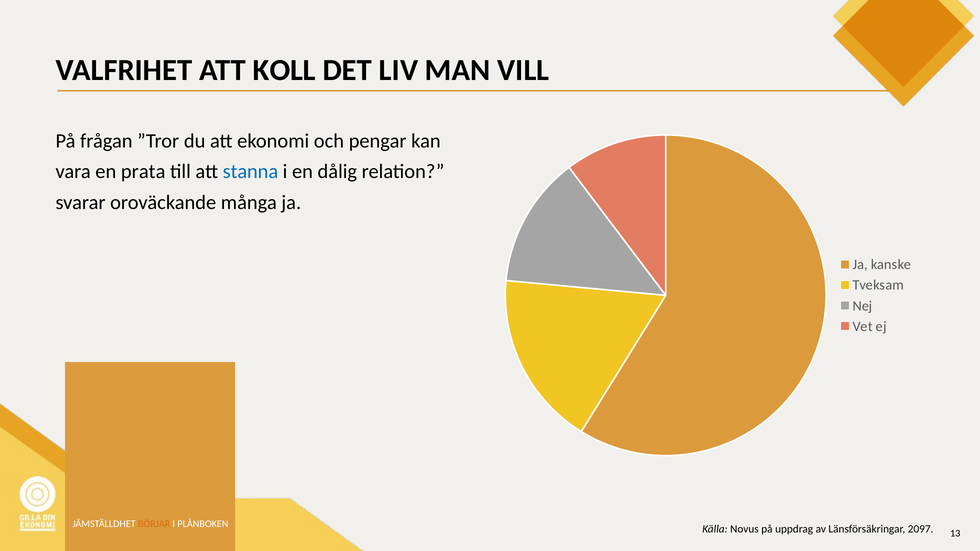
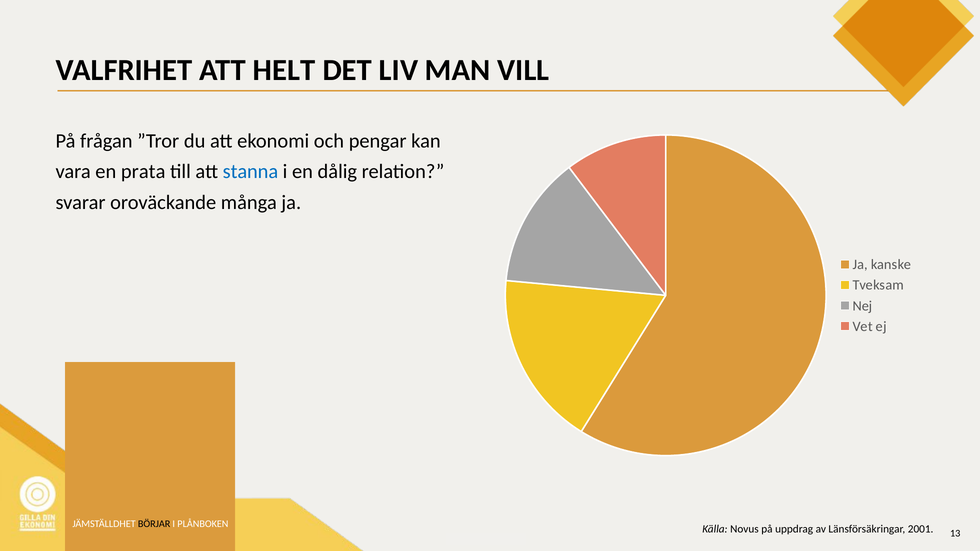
KOLL: KOLL -> HELT
BÖRJAR colour: orange -> black
2097: 2097 -> 2001
